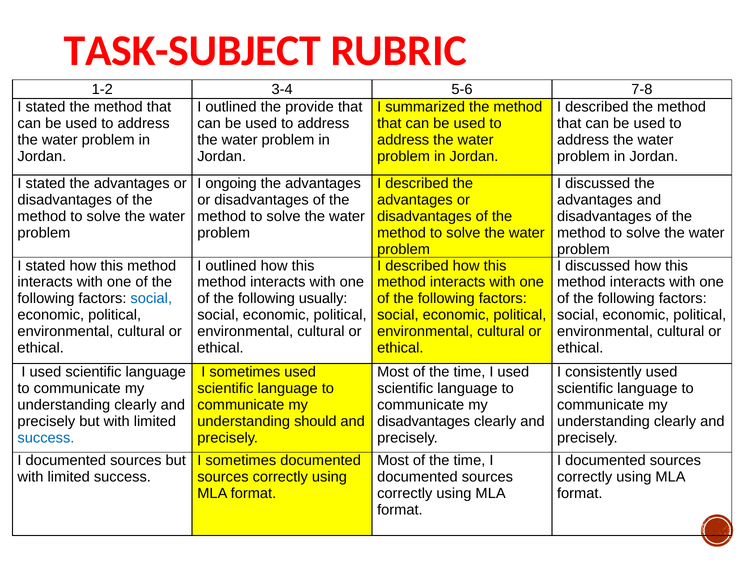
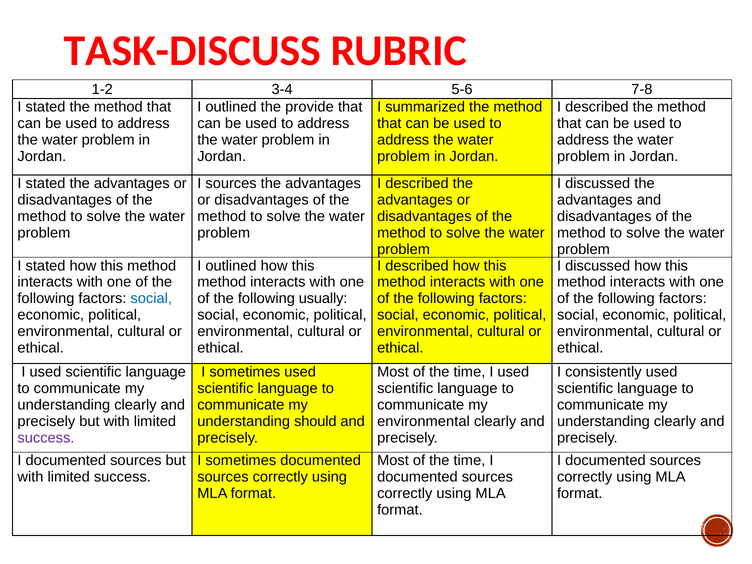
TASK-SUBJECT: TASK-SUBJECT -> TASK-DISCUSS
I ongoing: ongoing -> sources
disadvantages at (424, 421): disadvantages -> environmental
success at (46, 438) colour: blue -> purple
